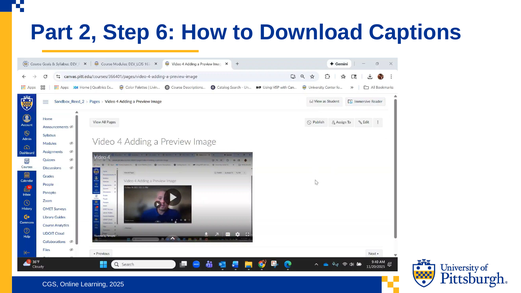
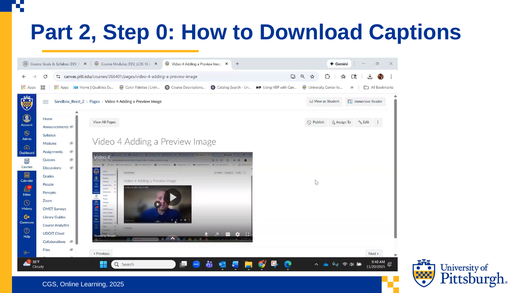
6: 6 -> 0
